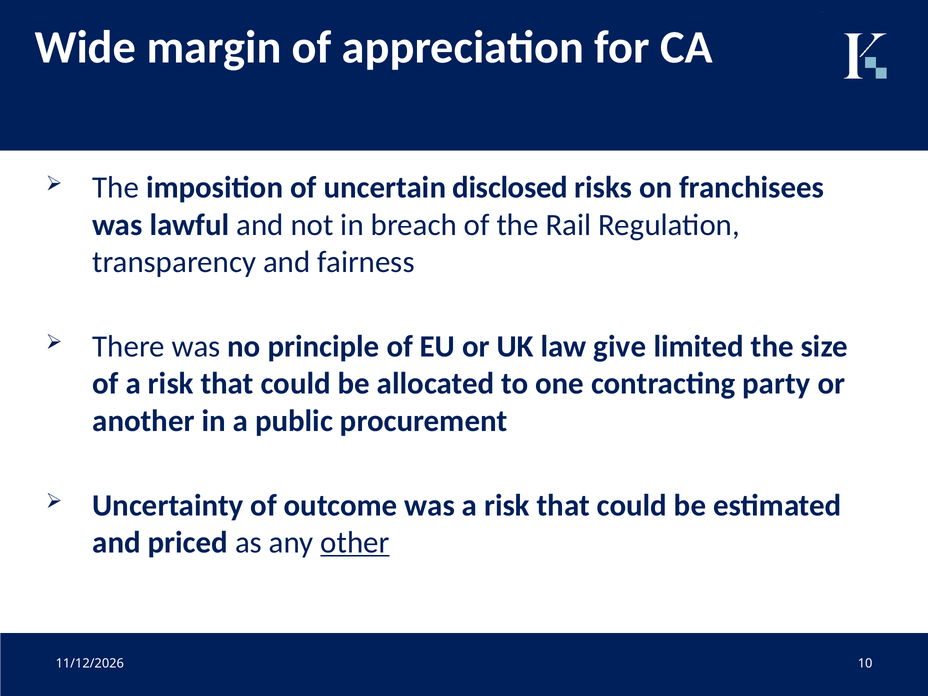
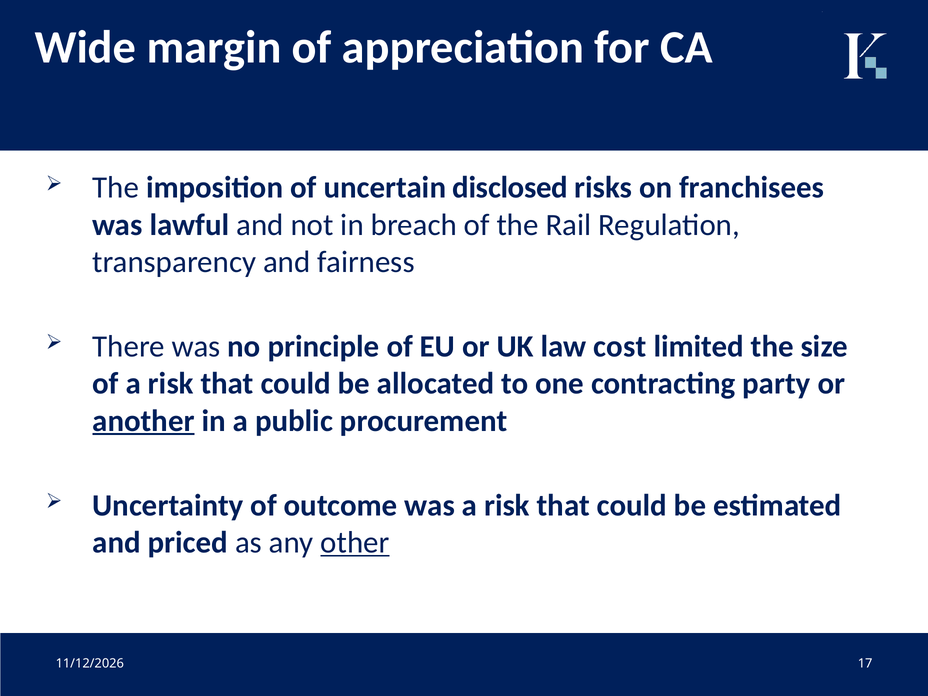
give: give -> cost
another underline: none -> present
10: 10 -> 17
